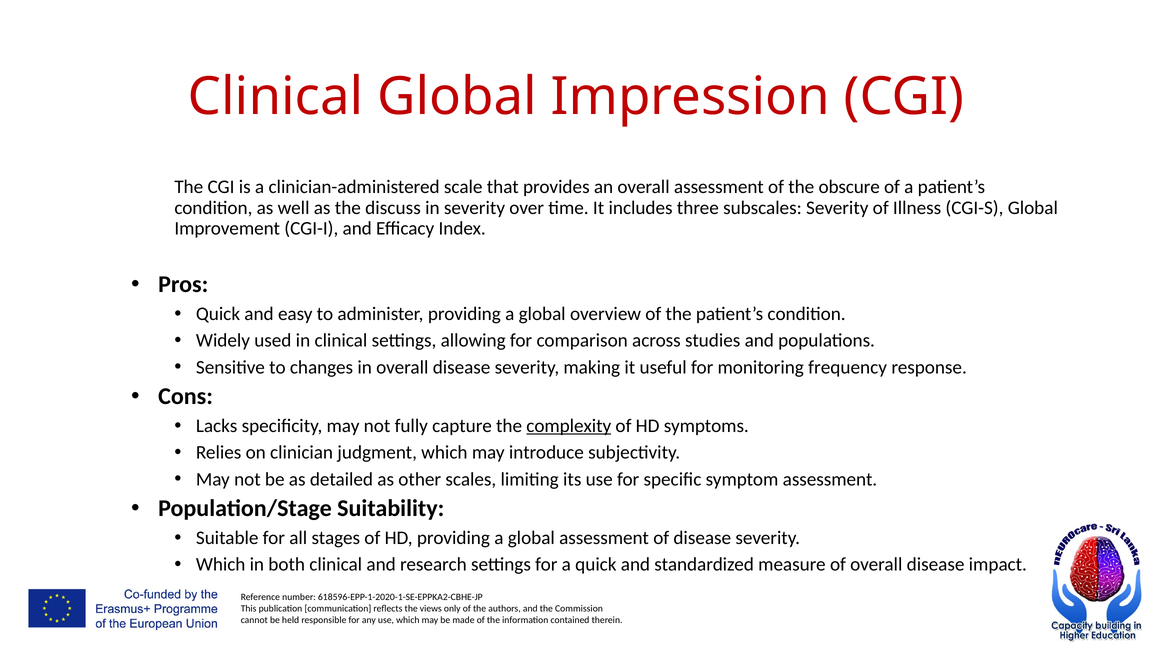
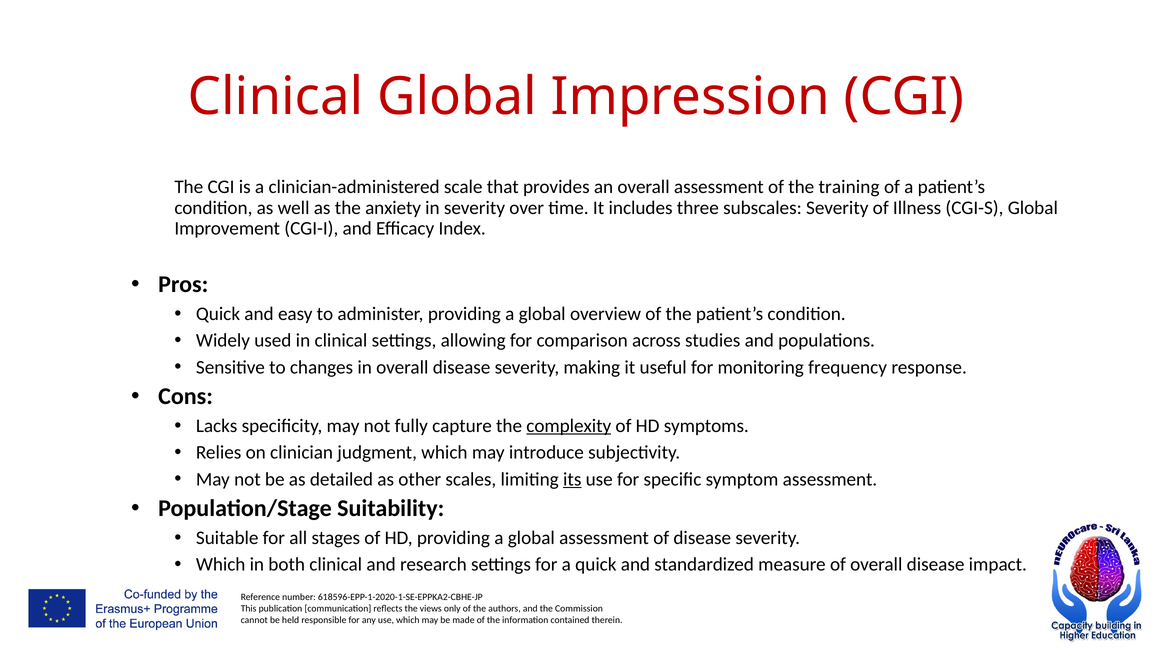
obscure: obscure -> training
discuss: discuss -> anxiety
its underline: none -> present
